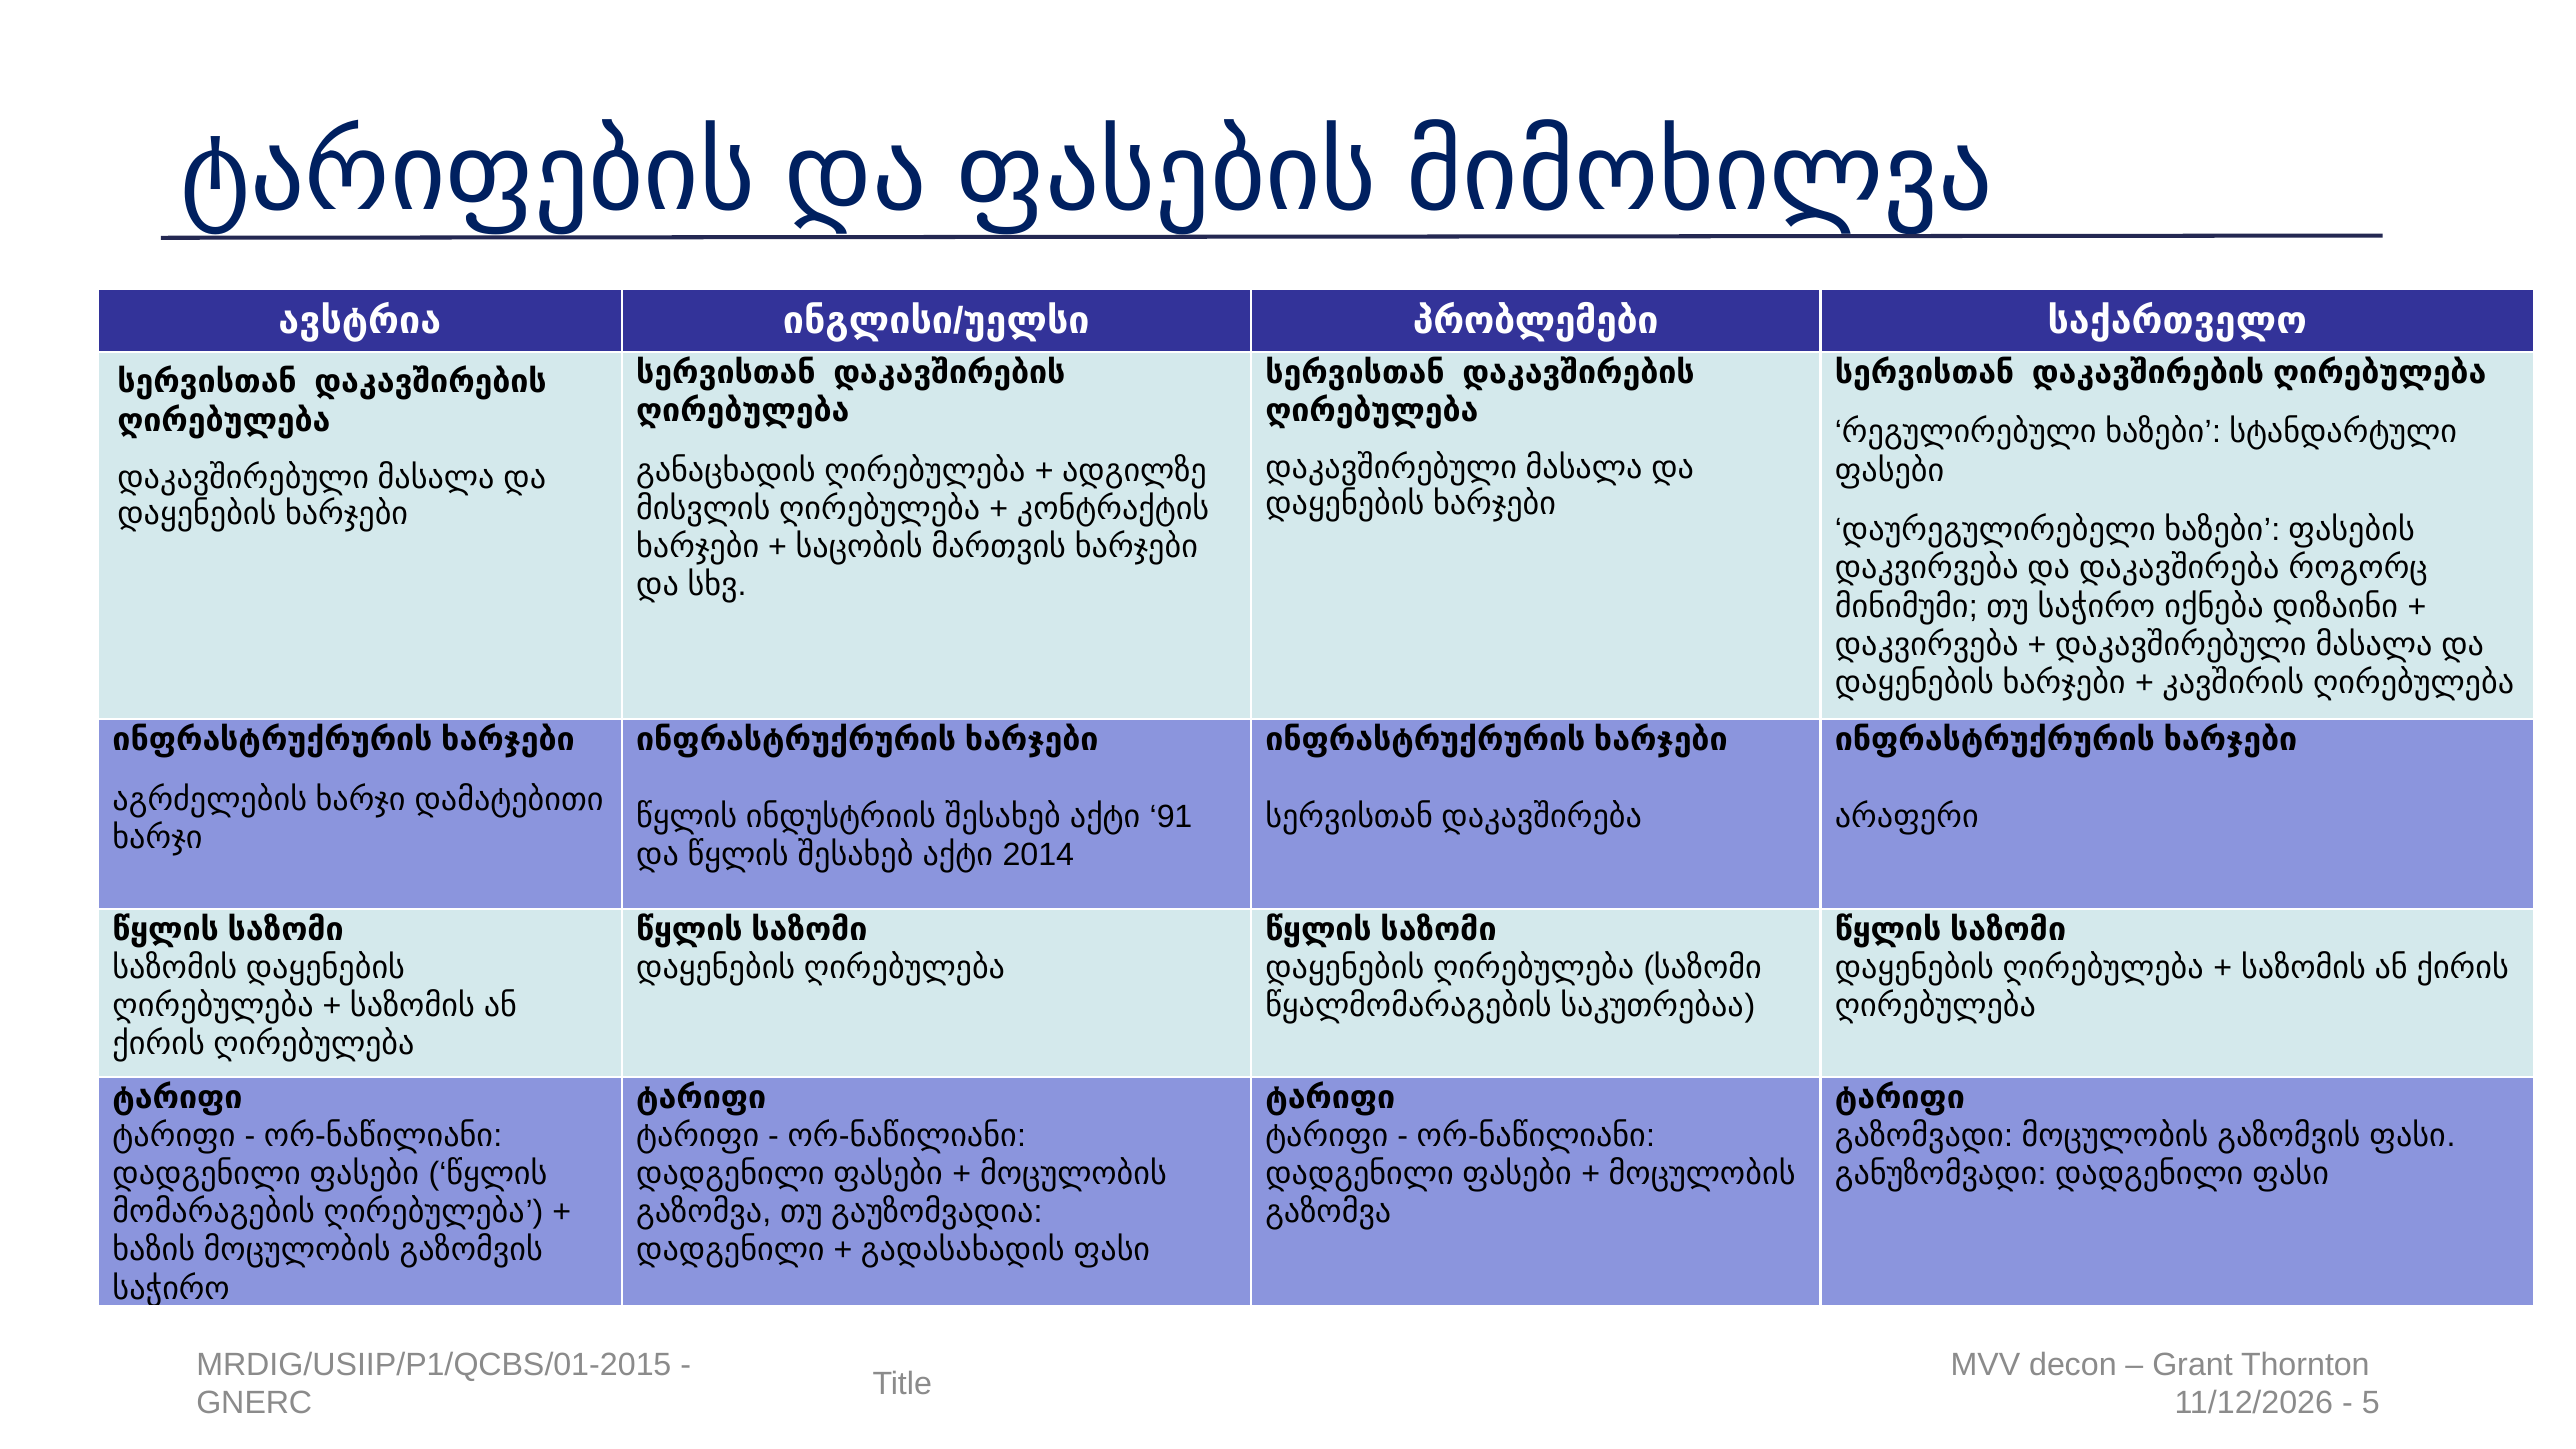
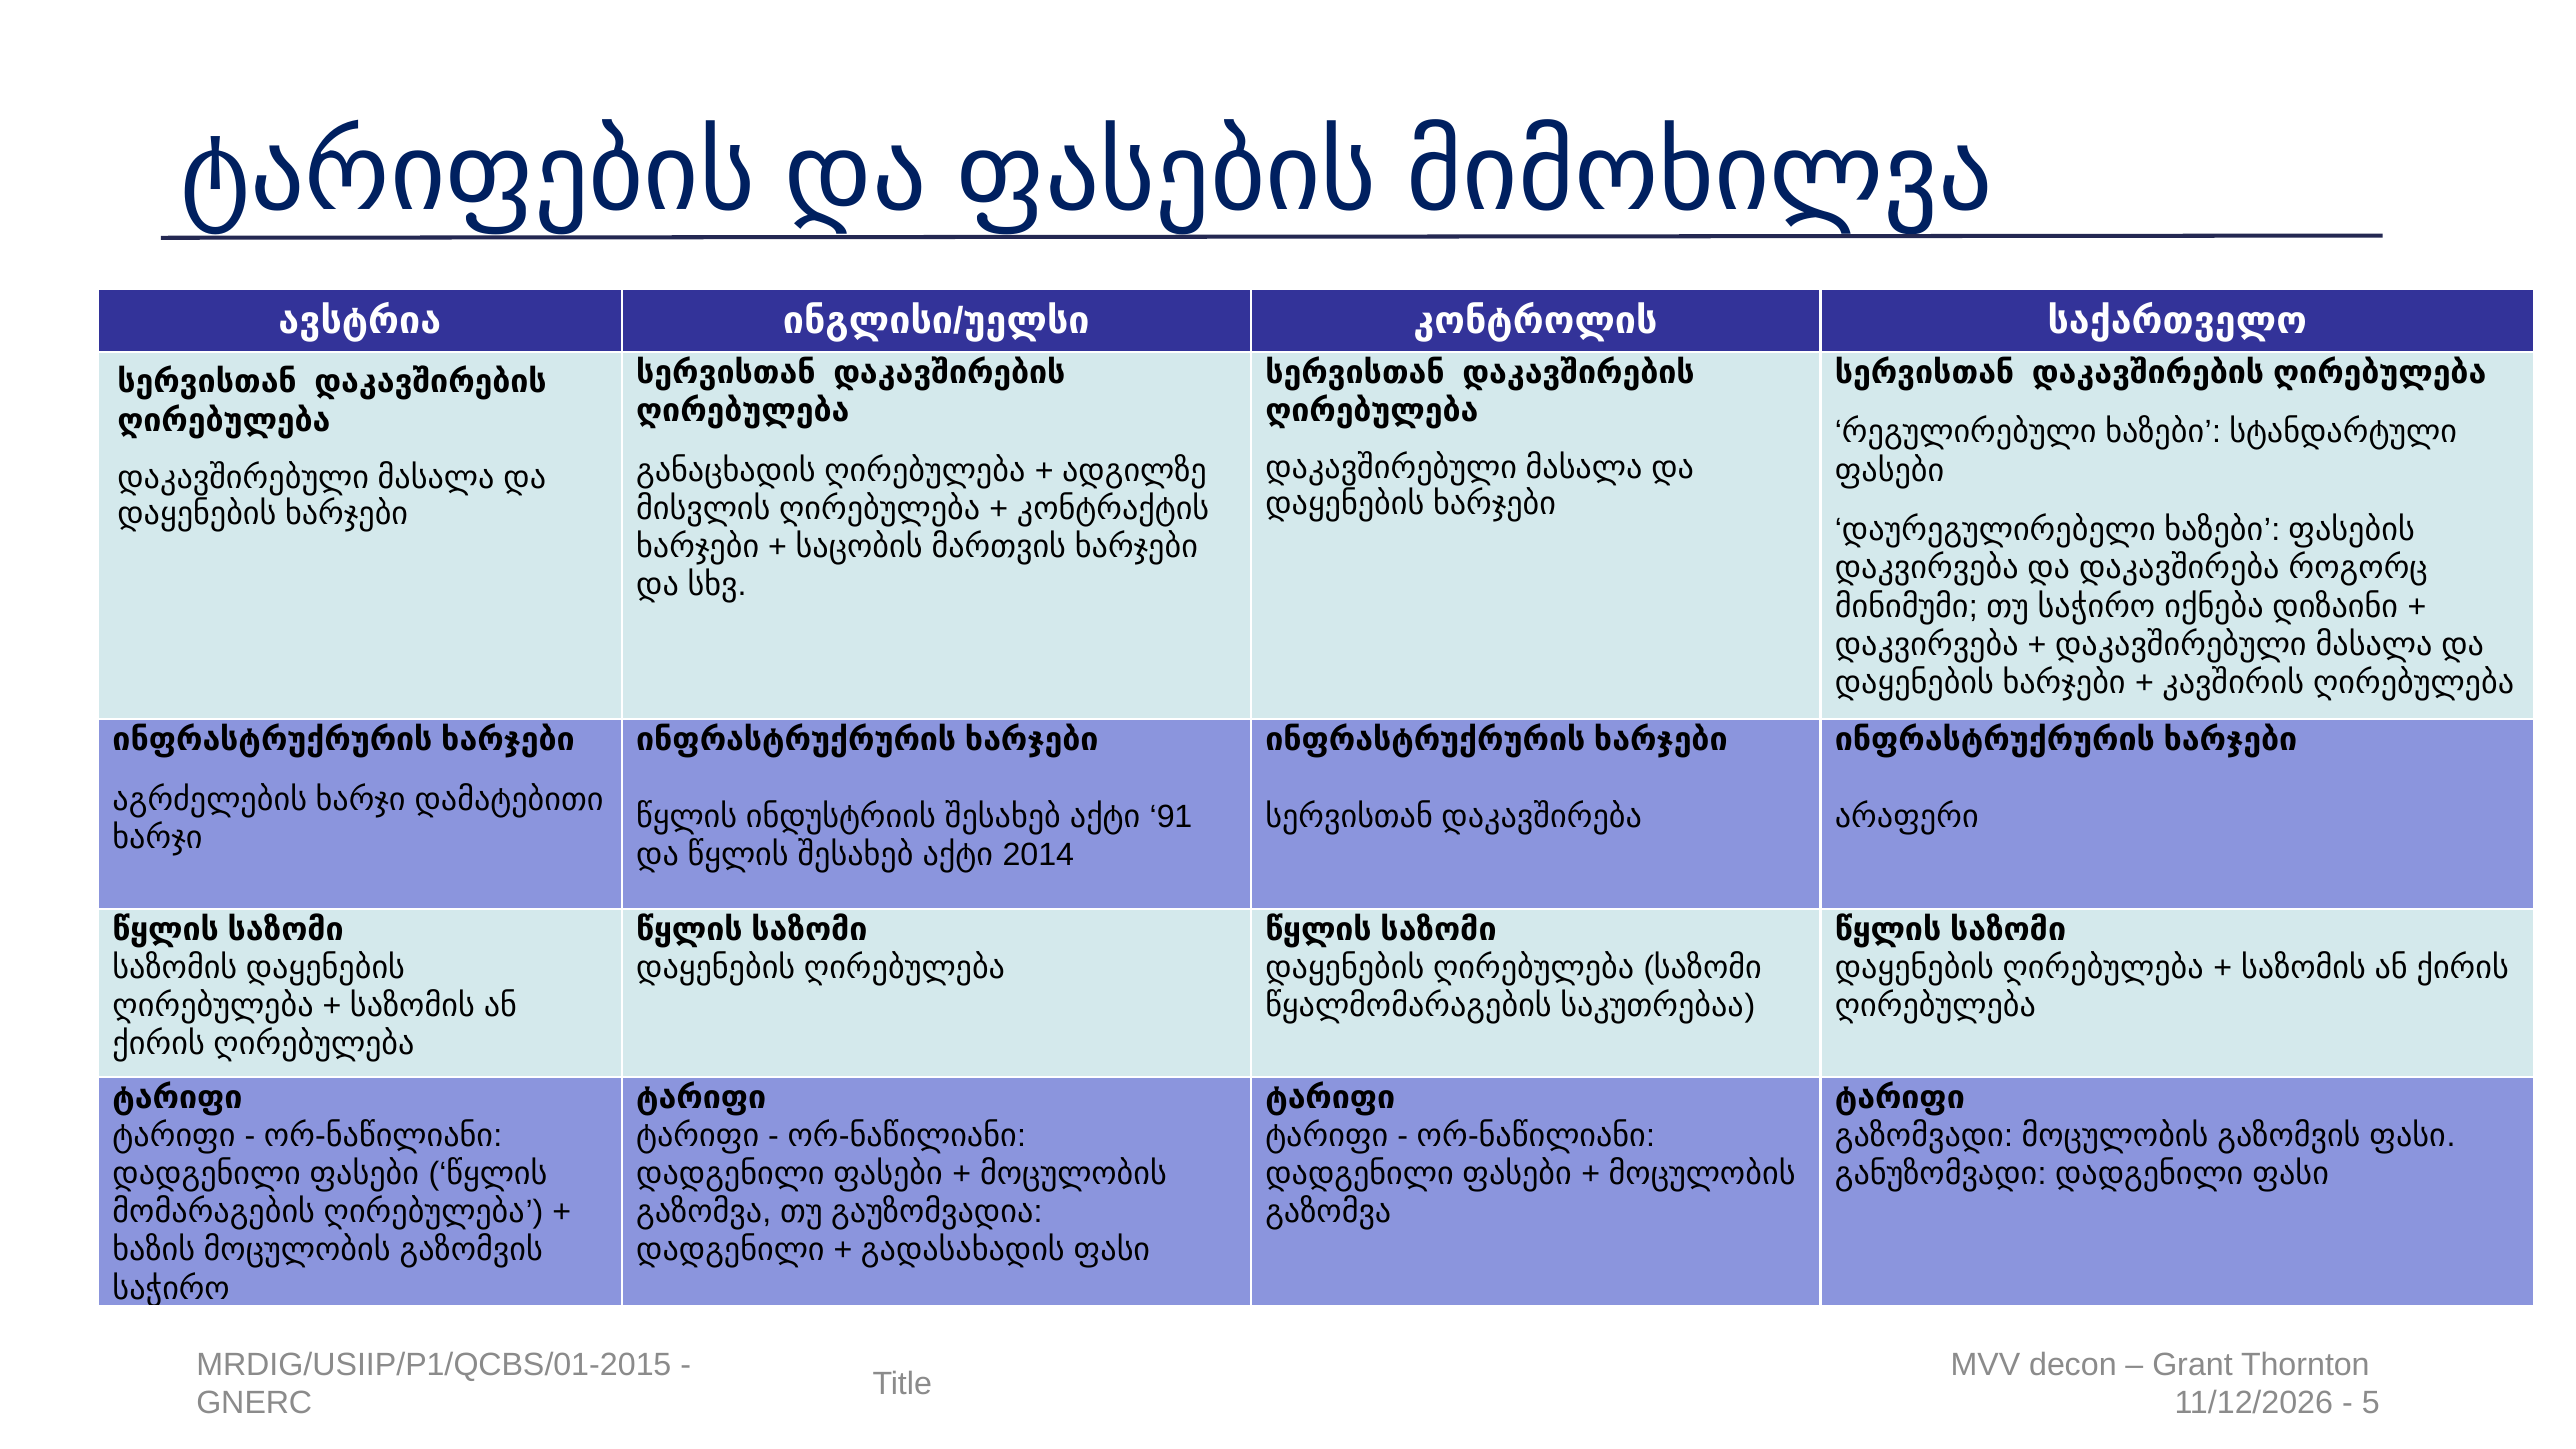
პრობლემები: პრობლემები -> კონტროლის
